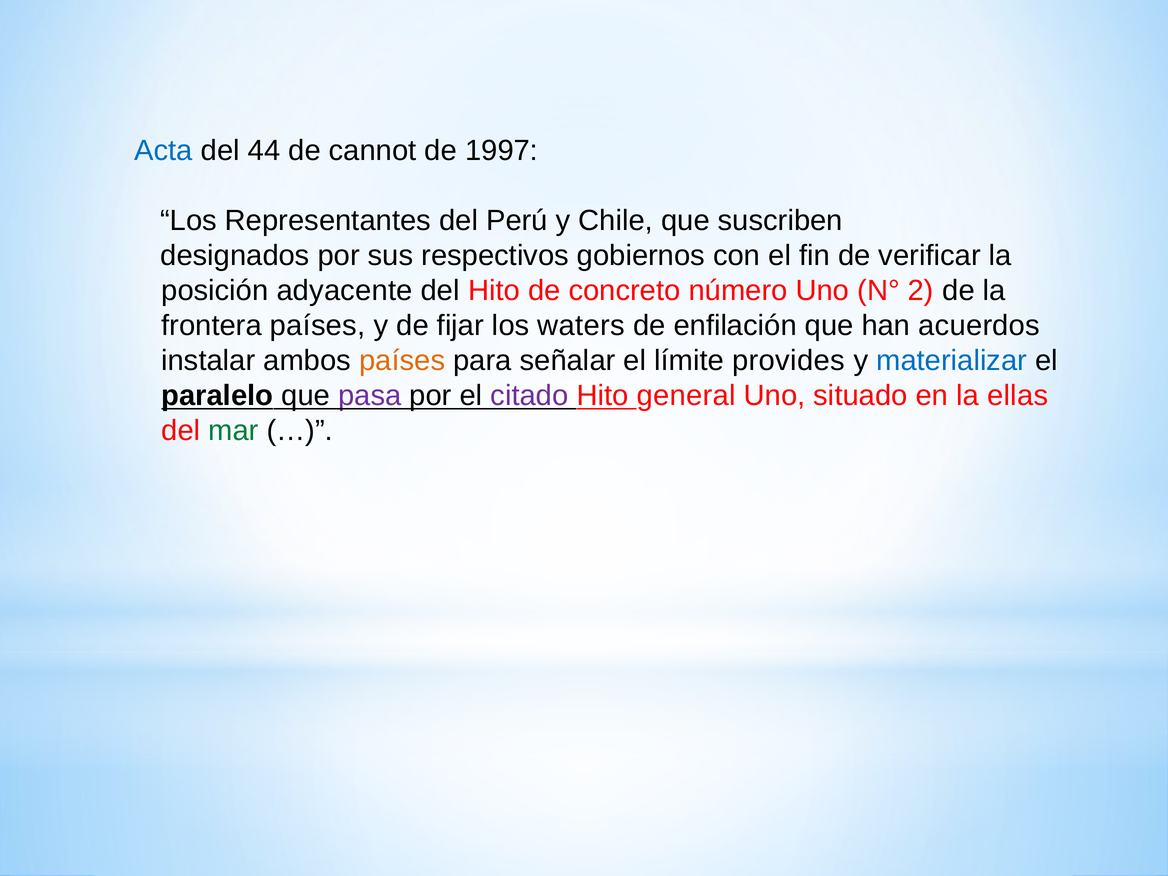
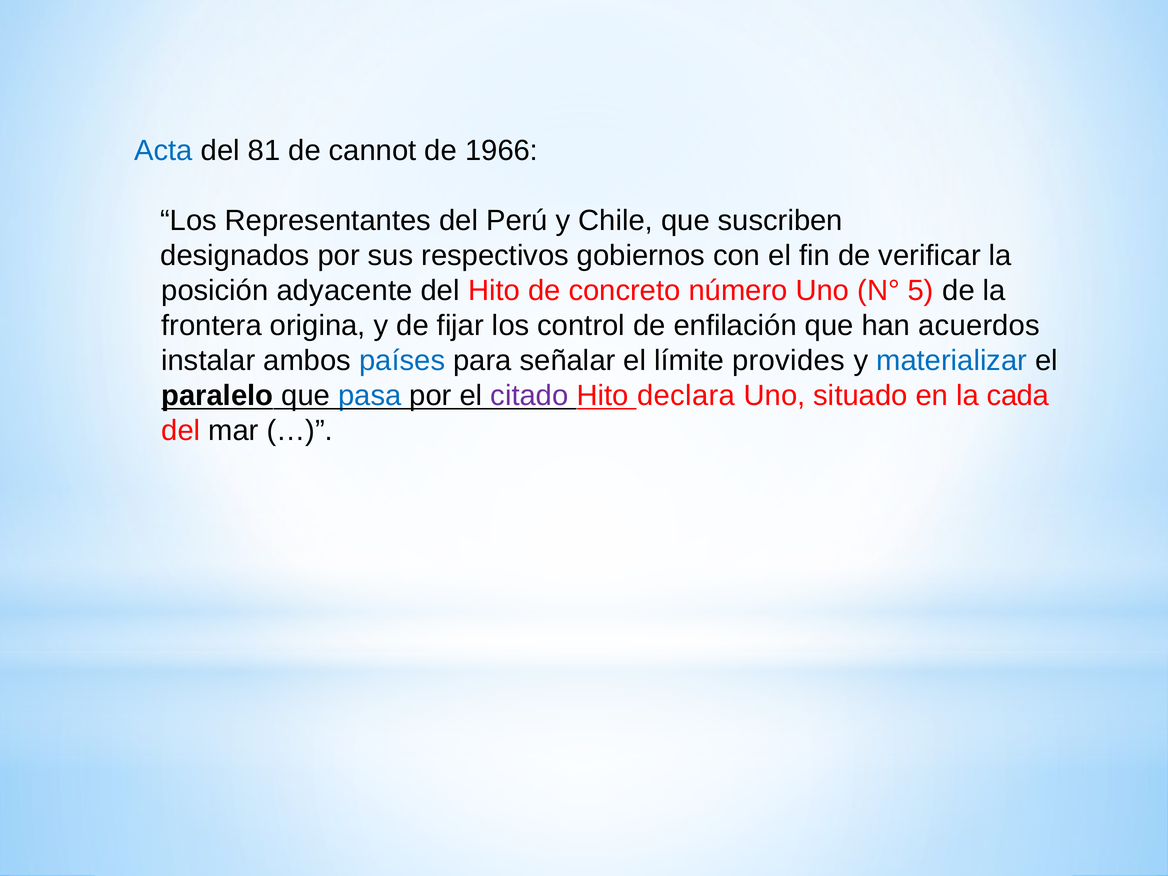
44: 44 -> 81
1997: 1997 -> 1966
2: 2 -> 5
frontera países: países -> origina
waters: waters -> control
países at (402, 361) colour: orange -> blue
pasa colour: purple -> blue
general: general -> declara
ellas: ellas -> cada
mar colour: green -> black
